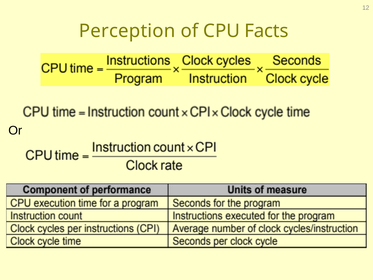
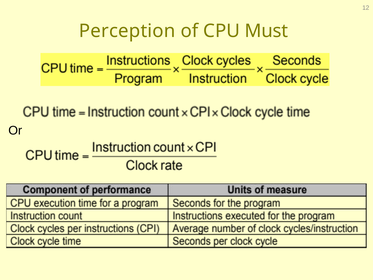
Facts: Facts -> Must
